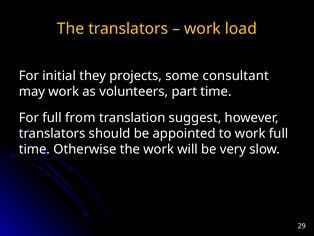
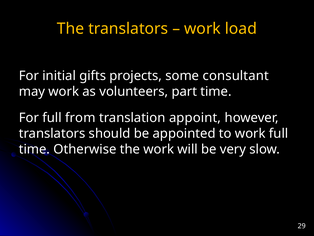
they: they -> gifts
suggest: suggest -> appoint
